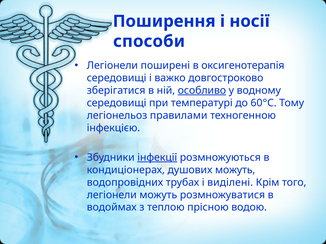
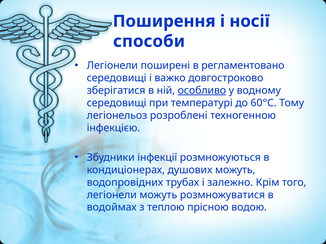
оксигенотерапія: оксигенотерапія -> регламентовано
правилами: правилами -> розроблені
інфекції underline: present -> none
виділені: виділені -> залежно
